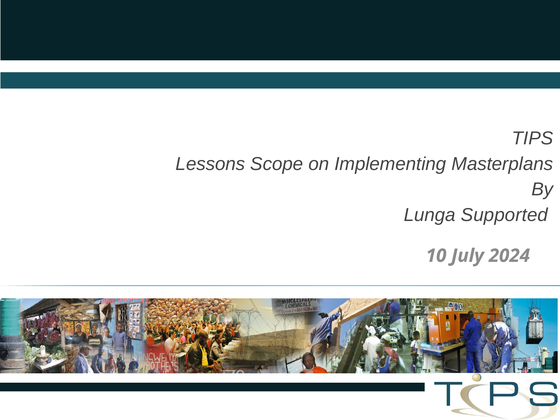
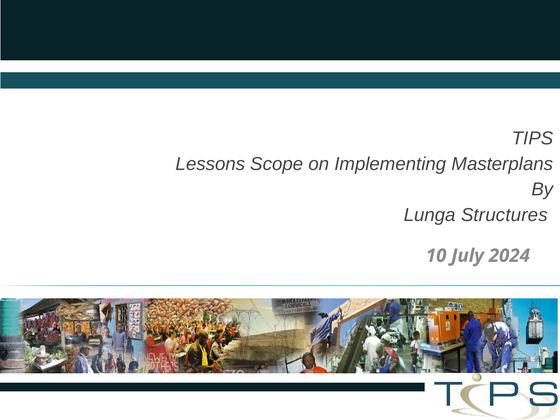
Supported: Supported -> Structures
